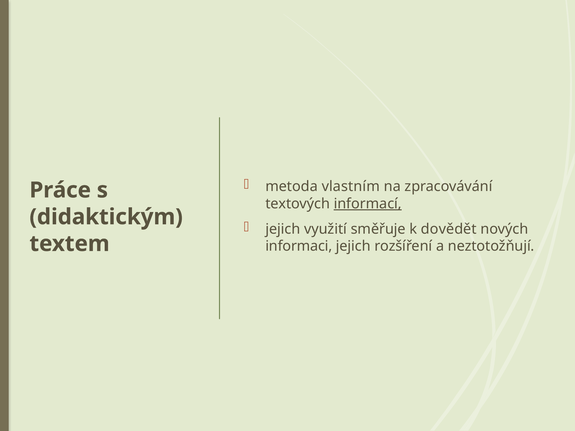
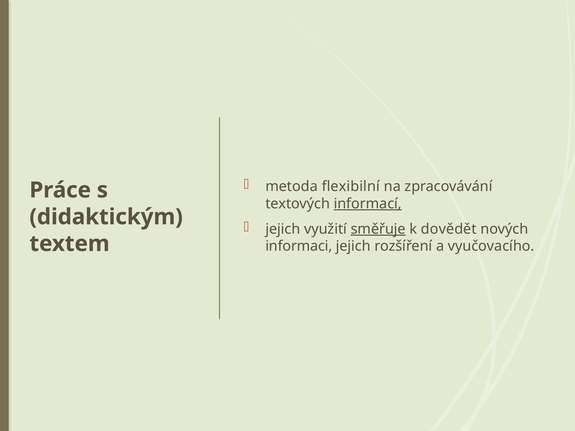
vlastním: vlastním -> flexibilní
směřuje underline: none -> present
neztotožňují: neztotožňují -> vyučovacího
